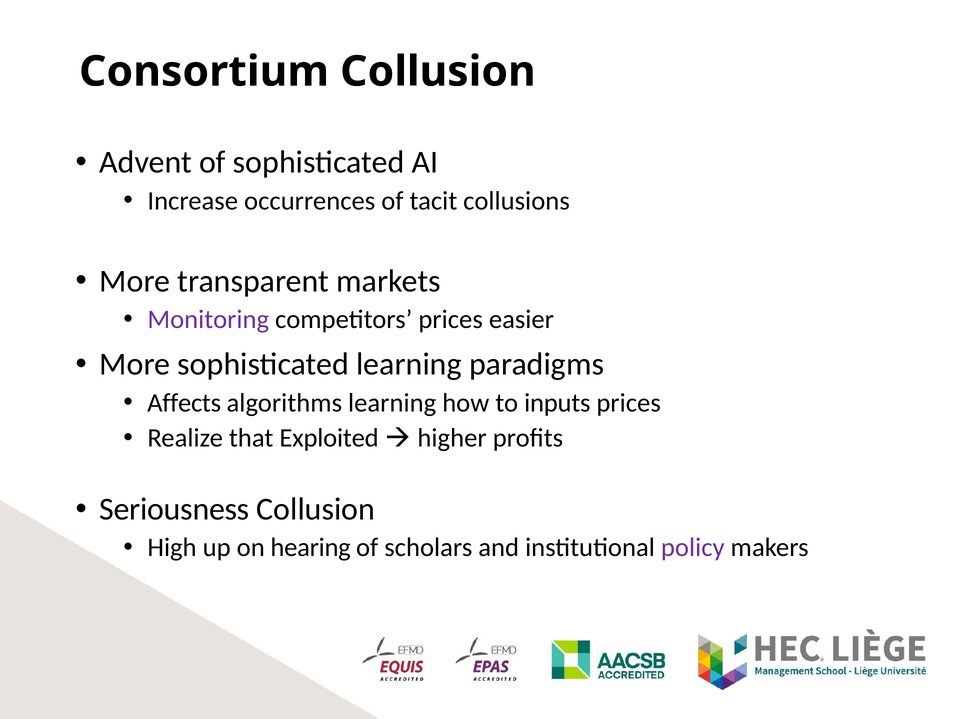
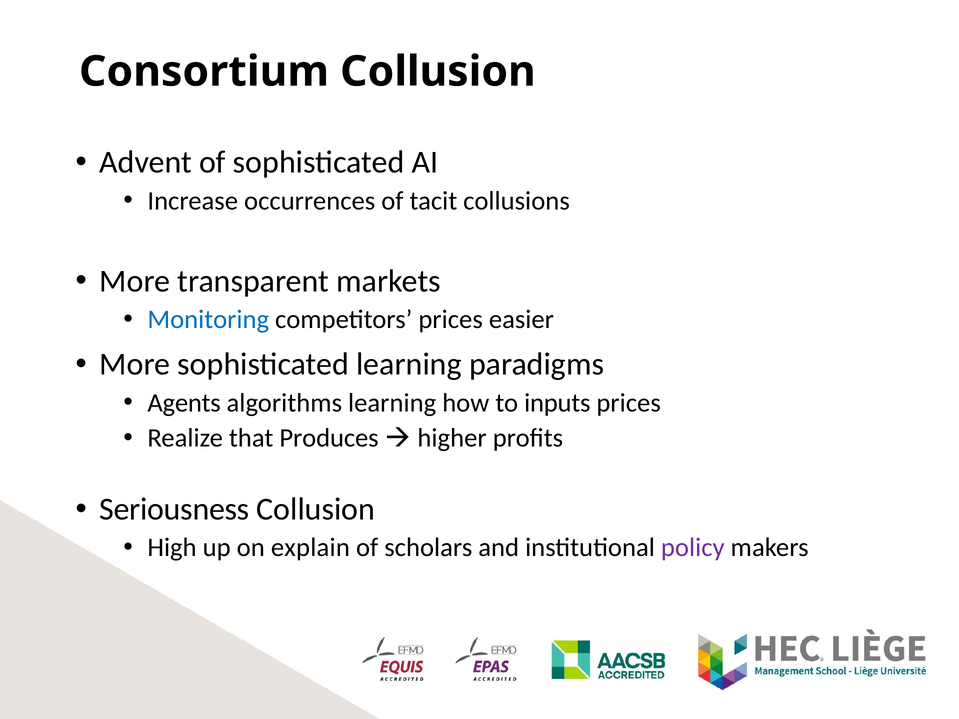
Monitoring colour: purple -> blue
Affects: Affects -> Agents
Exploited: Exploited -> Produces
hearing: hearing -> explain
